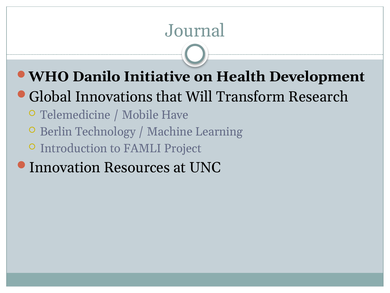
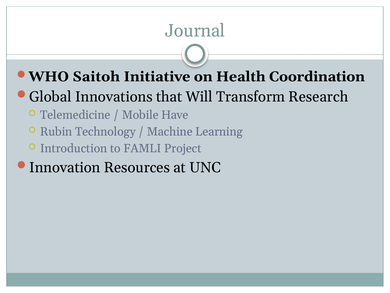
Danilo: Danilo -> Saitoh
Development: Development -> Coordination
Berlin: Berlin -> Rubin
